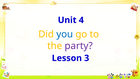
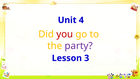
you colour: blue -> red
